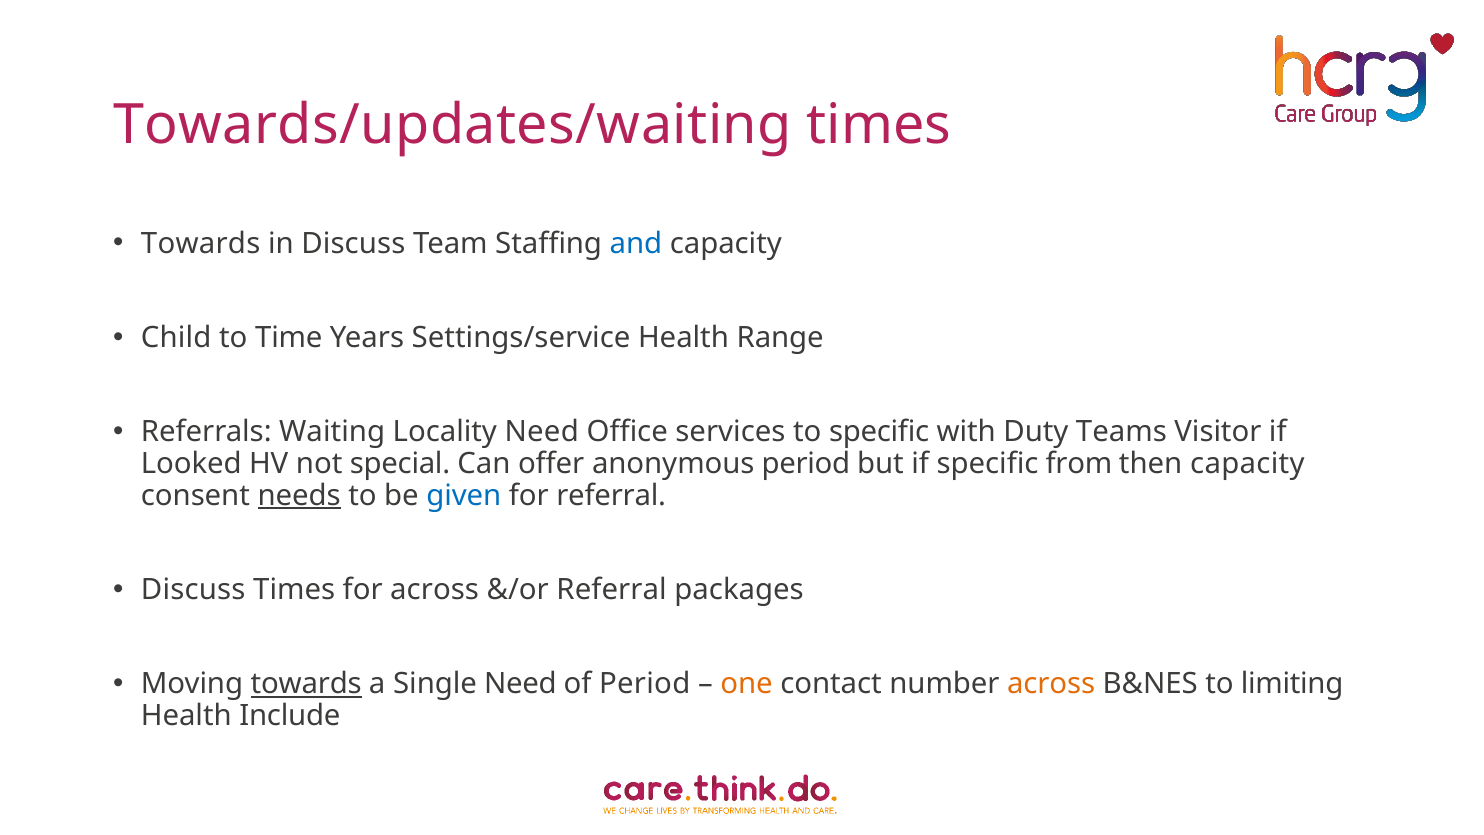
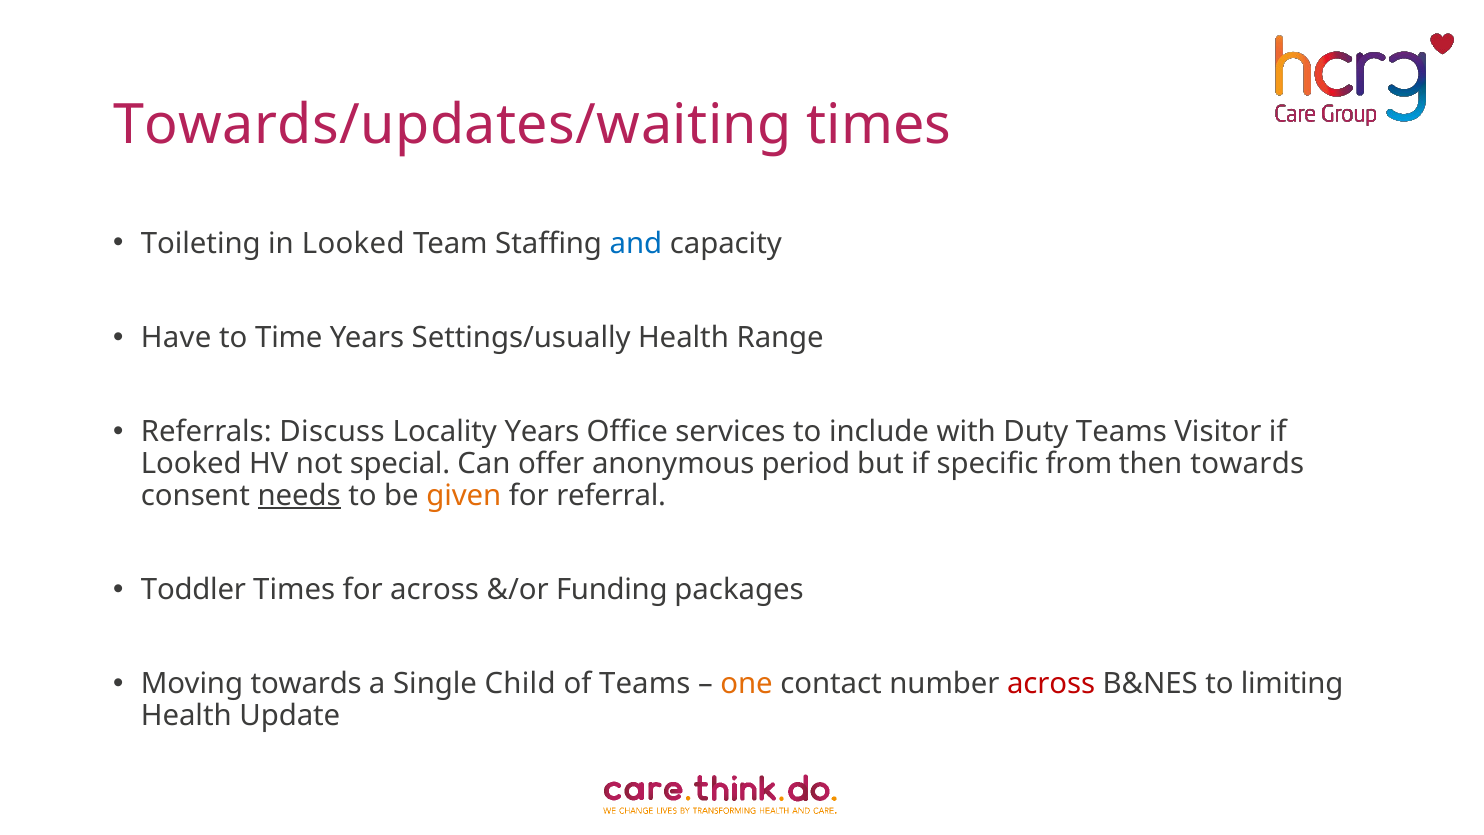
Towards at (201, 243): Towards -> Toileting
in Discuss: Discuss -> Looked
Child: Child -> Have
Settings/service: Settings/service -> Settings/usually
Waiting: Waiting -> Discuss
Locality Need: Need -> Years
to specific: specific -> include
then capacity: capacity -> towards
given colour: blue -> orange
Discuss at (193, 590): Discuss -> Toddler
&/or Referral: Referral -> Funding
towards at (306, 684) underline: present -> none
Single Need: Need -> Child
of Period: Period -> Teams
across at (1051, 684) colour: orange -> red
Include: Include -> Update
